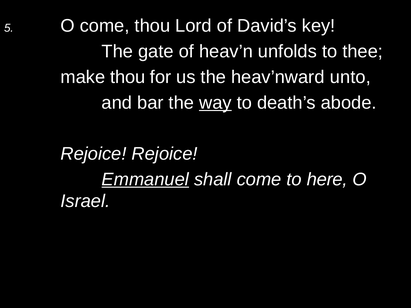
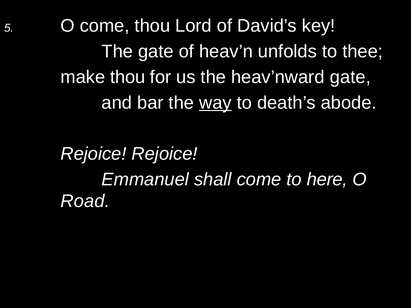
heav’nward unto: unto -> gate
Emmanuel underline: present -> none
Israel: Israel -> Road
